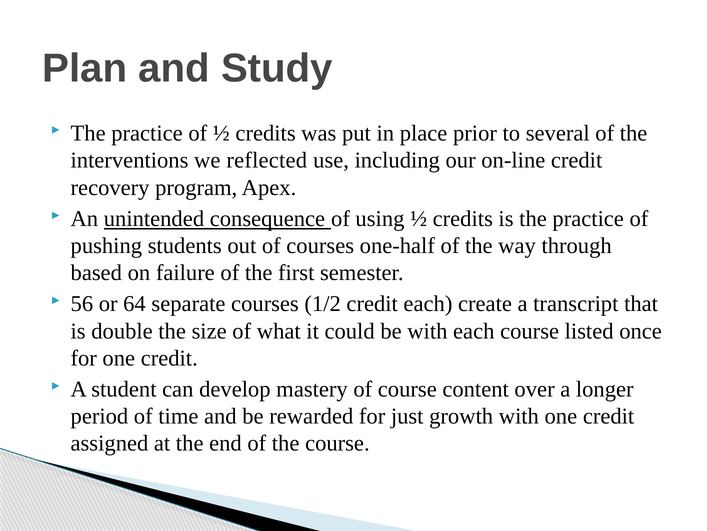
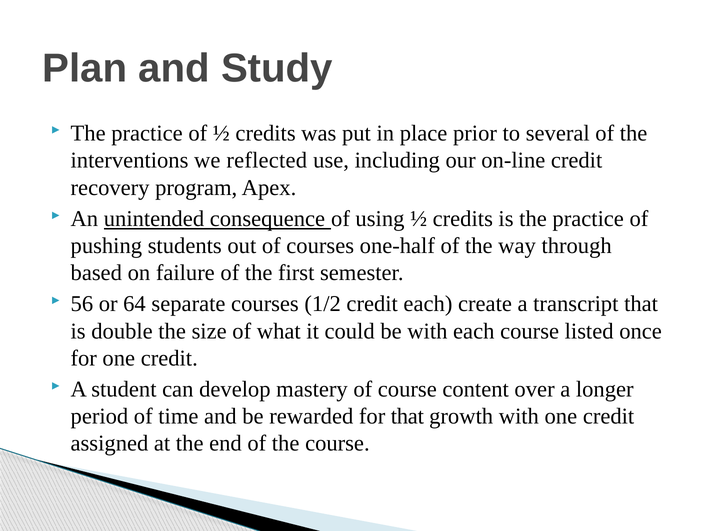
for just: just -> that
